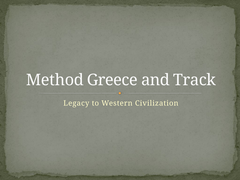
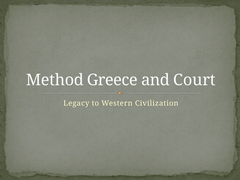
Track: Track -> Court
